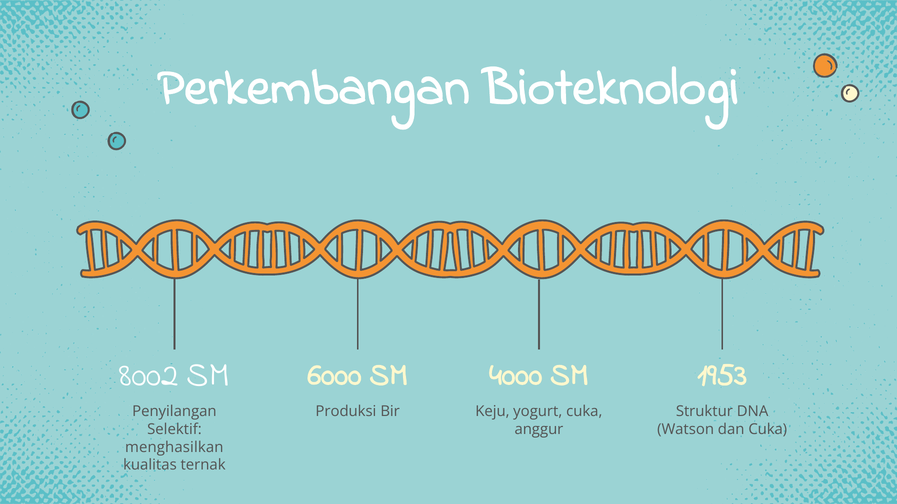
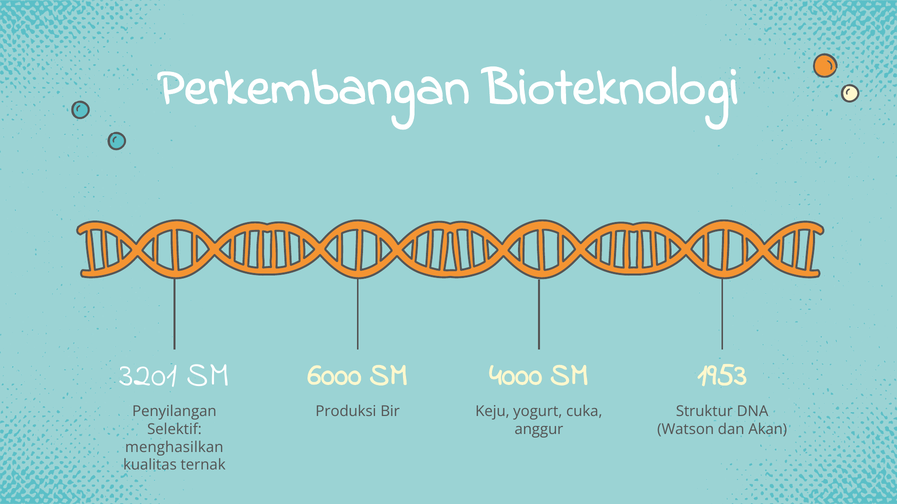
8002: 8002 -> 3201
dan Cuka: Cuka -> Akan
